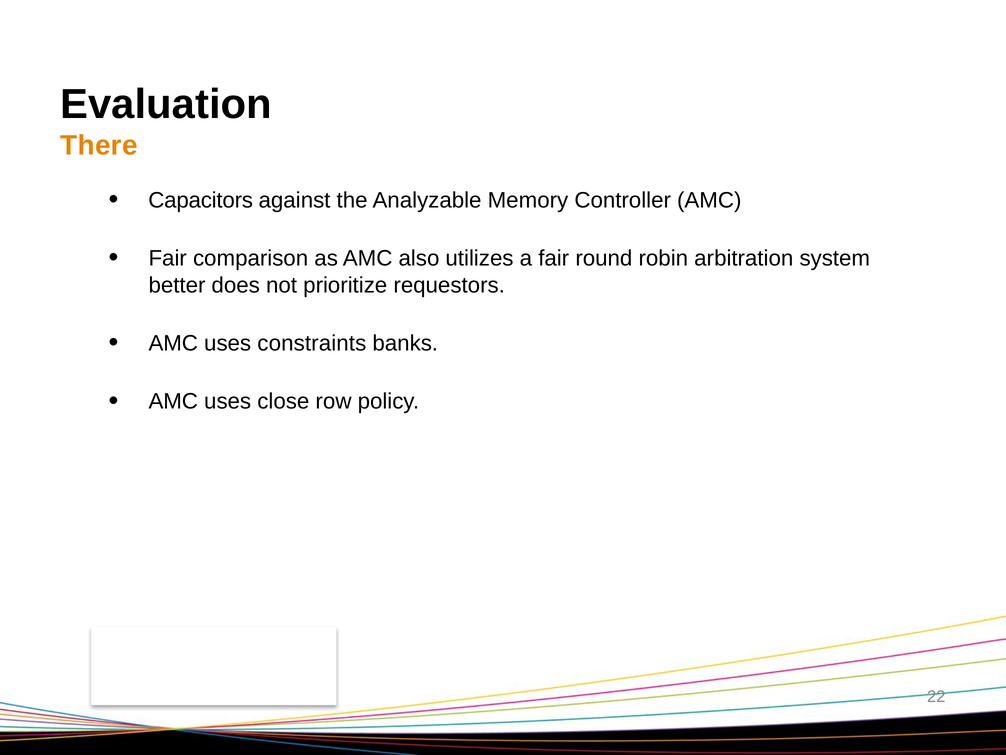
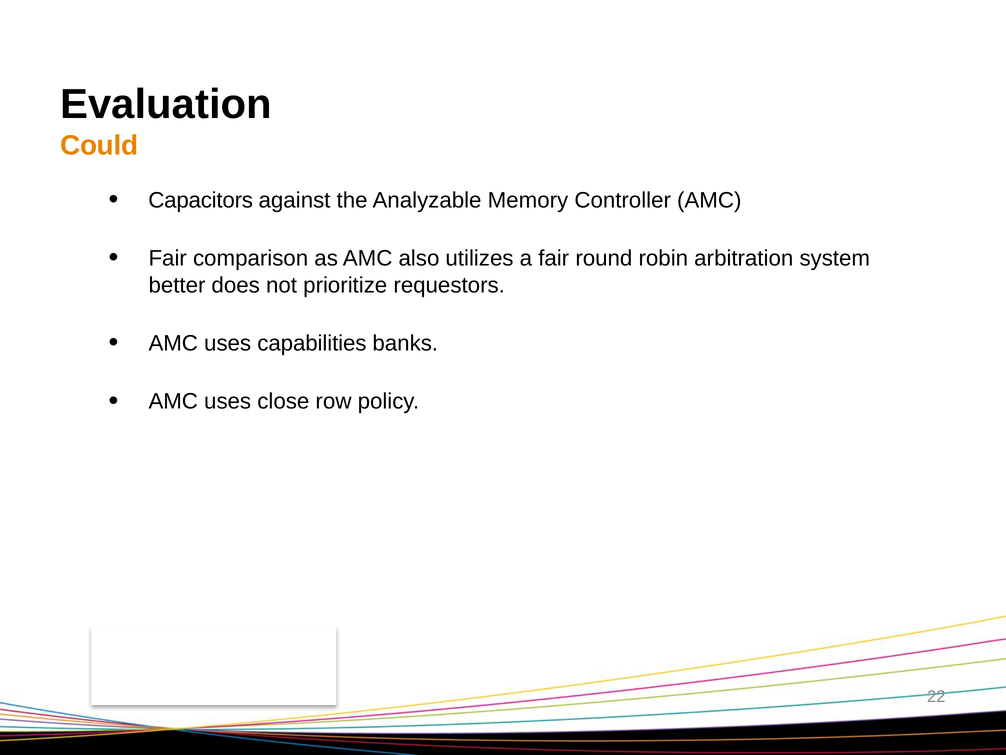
There: There -> Could
constraints: constraints -> capabilities
